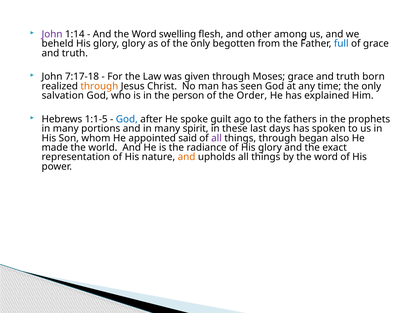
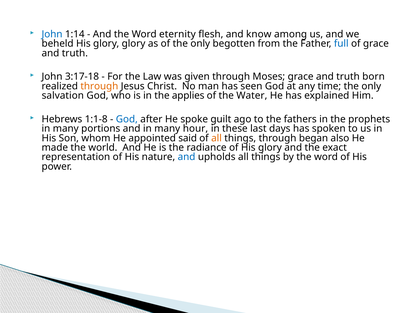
John at (52, 34) colour: purple -> blue
swelling: swelling -> eternity
other: other -> know
7:17-18: 7:17-18 -> 3:17-18
person: person -> applies
Order: Order -> Water
1:1-5: 1:1-5 -> 1:1-8
spirit: spirit -> hour
all at (216, 138) colour: purple -> orange
and at (187, 157) colour: orange -> blue
